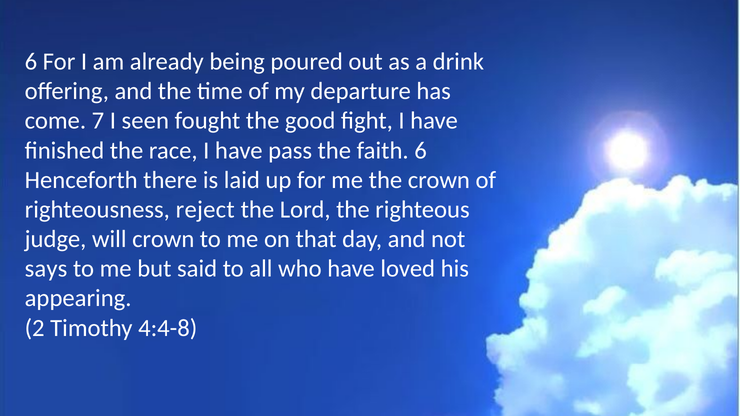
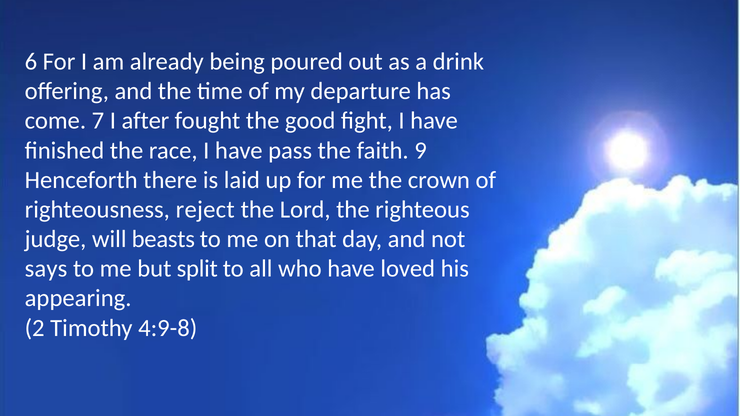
seen: seen -> after
faith 6: 6 -> 9
will crown: crown -> beasts
said: said -> split
4:4-8: 4:4-8 -> 4:9-8
